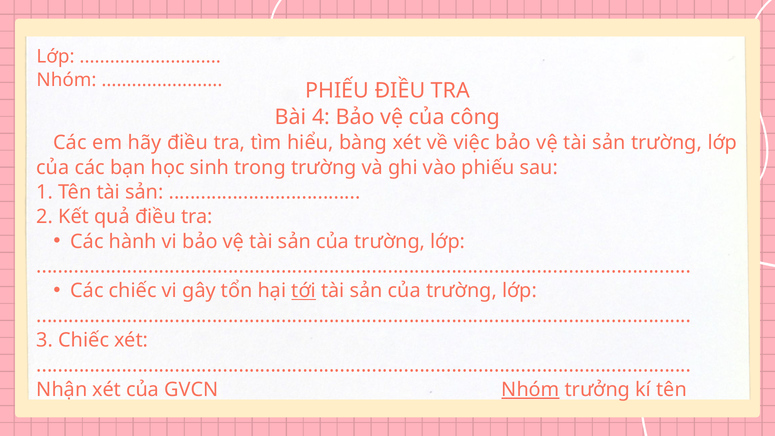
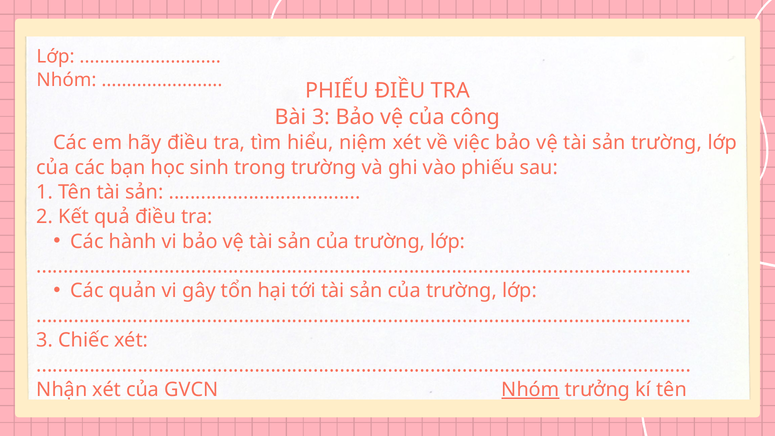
Bài 4: 4 -> 3
bàng: bàng -> niệm
Các chiếc: chiếc -> quản
tới underline: present -> none
